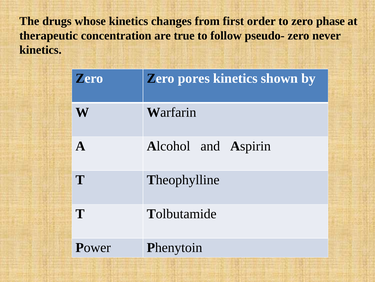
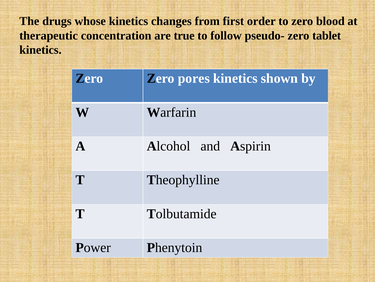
phase: phase -> blood
never: never -> tablet
